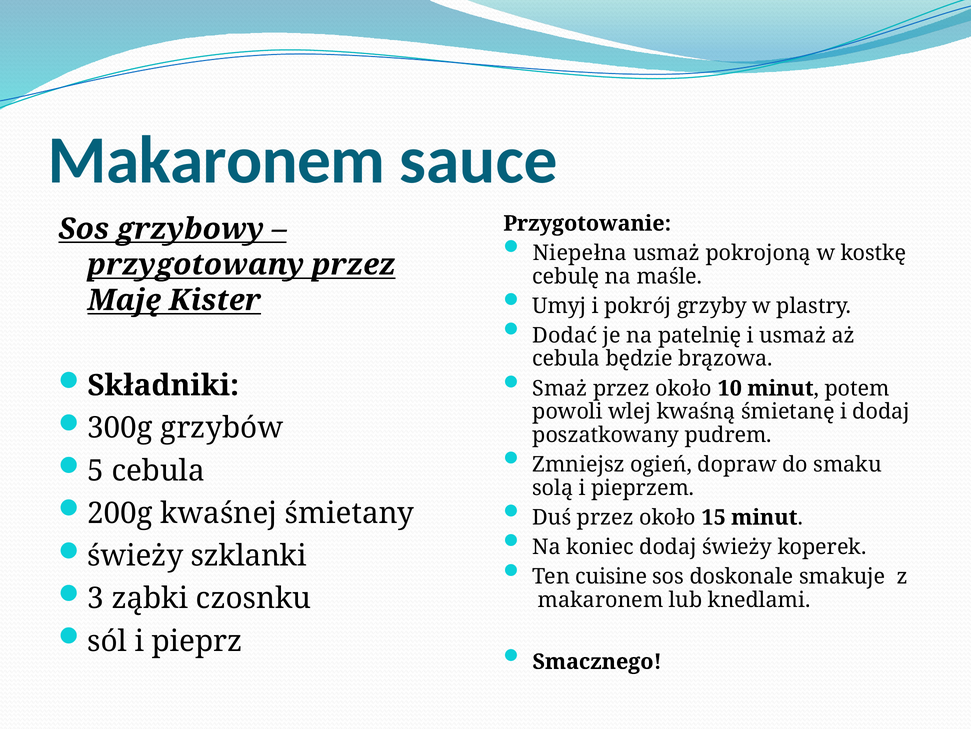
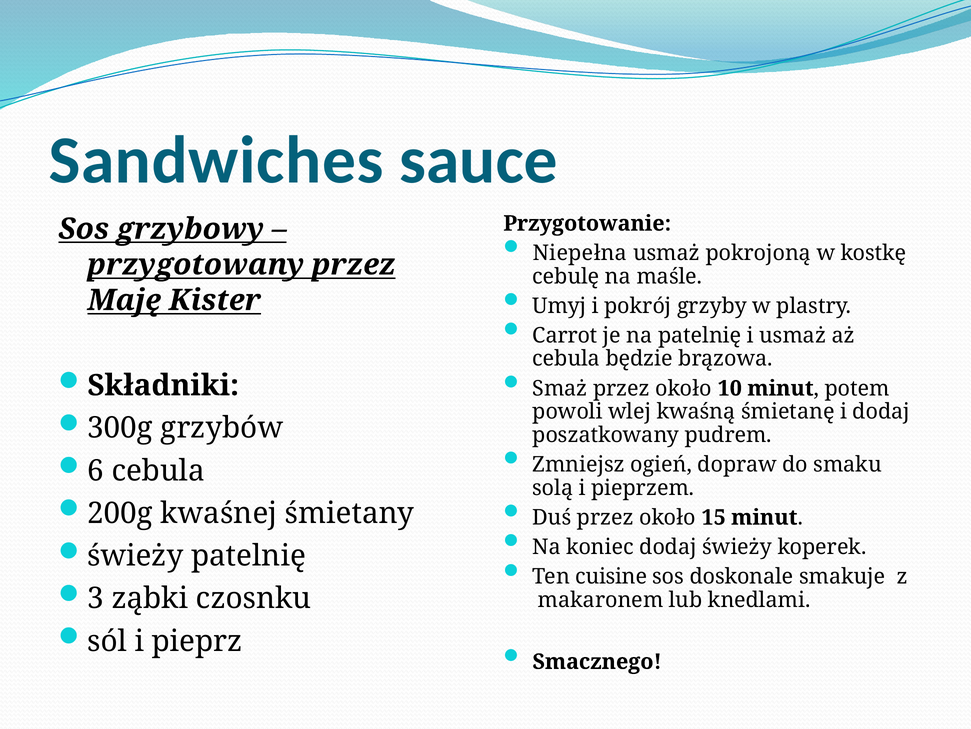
Makaronem at (217, 160): Makaronem -> Sandwiches
Dodać: Dodać -> Carrot
5: 5 -> 6
świeży szklanki: szklanki -> patelnię
